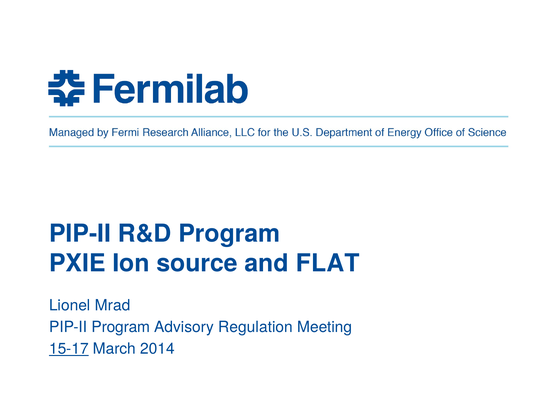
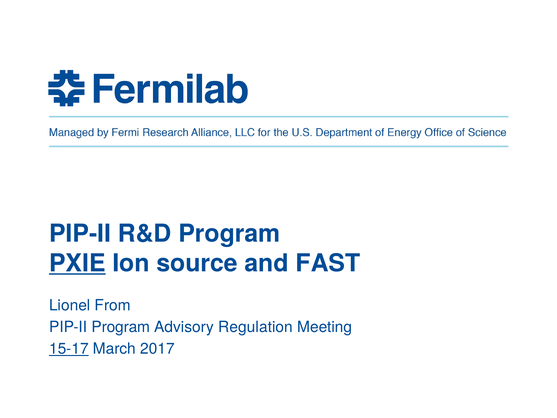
PXIE underline: none -> present
FLAT: FLAT -> FAST
Mrad: Mrad -> From
2014: 2014 -> 2017
